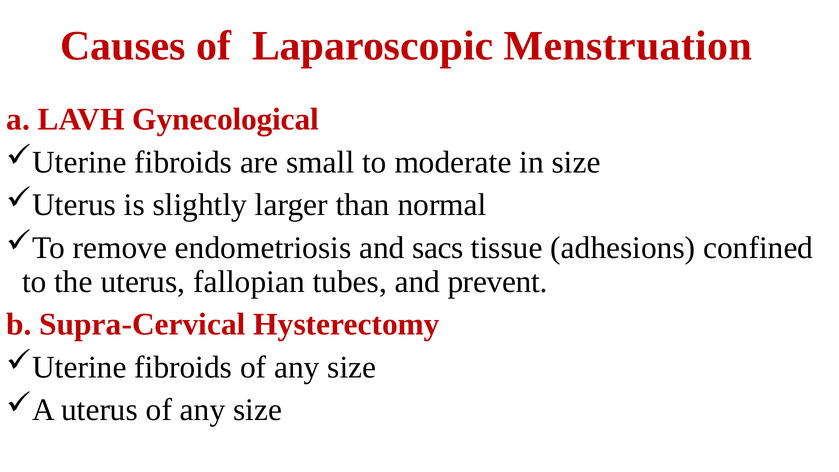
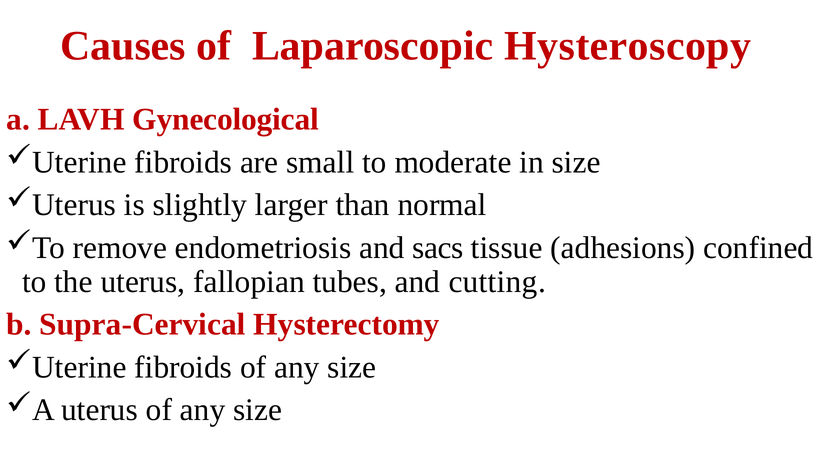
Menstruation: Menstruation -> Hysteroscopy
prevent: prevent -> cutting
